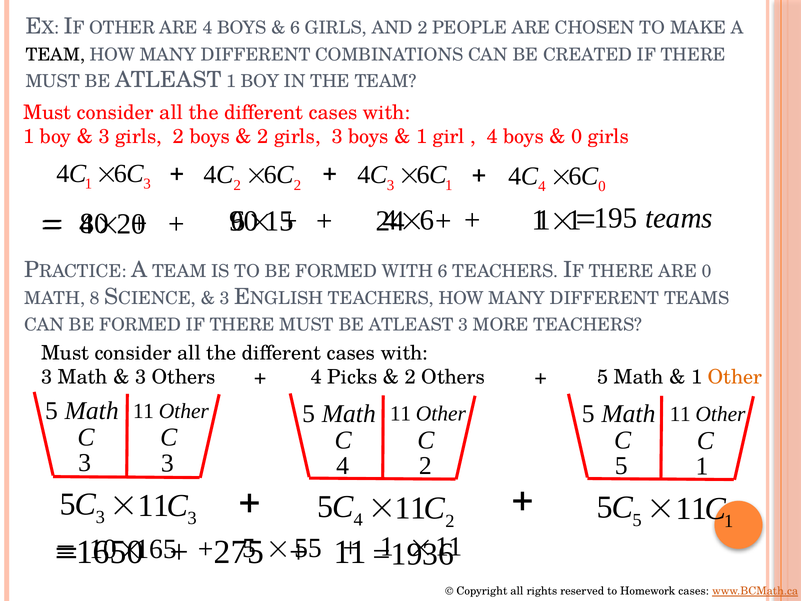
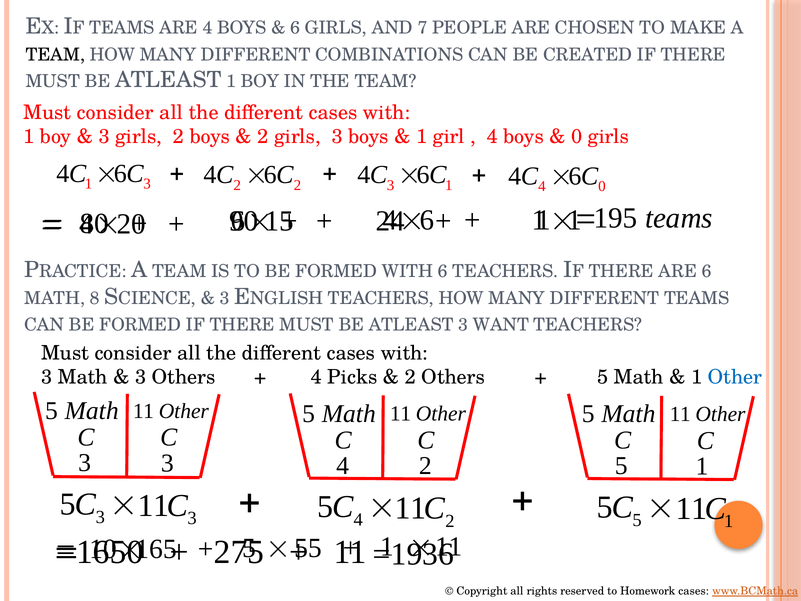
OTHER at (122, 28): OTHER -> TEAMS
AND 2: 2 -> 7
ARE 0: 0 -> 6
MORE: MORE -> WANT
Other at (735, 377) colour: orange -> blue
